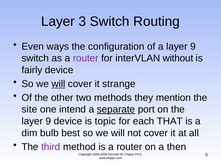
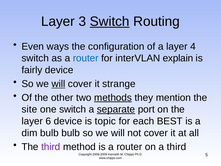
Switch at (110, 21) underline: none -> present
a layer 9: 9 -> 4
router at (86, 58) colour: purple -> blue
without: without -> explain
methods underline: none -> present
one intend: intend -> switch
9 at (48, 121): 9 -> 6
THAT: THAT -> BEST
bulb best: best -> bulb
a then: then -> third
